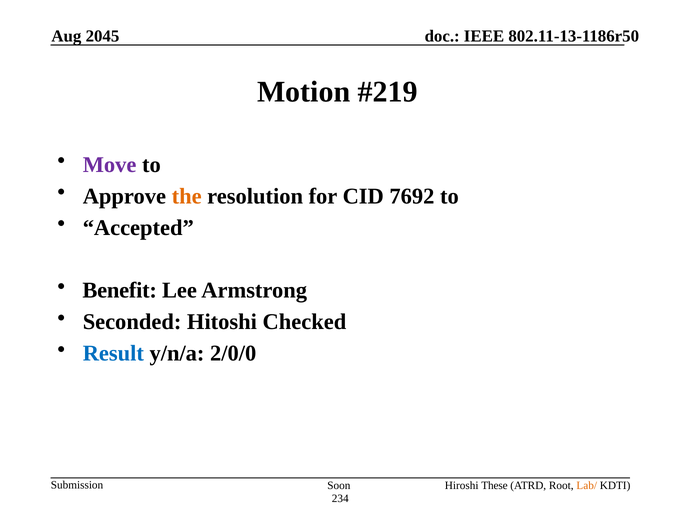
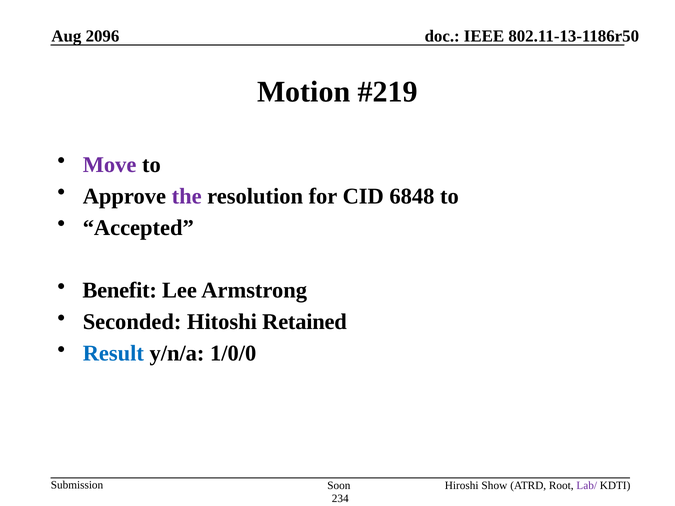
2045: 2045 -> 2096
the colour: orange -> purple
7692: 7692 -> 6848
Checked: Checked -> Retained
2/0/0: 2/0/0 -> 1/0/0
These: These -> Show
Lab/ colour: orange -> purple
